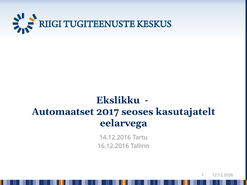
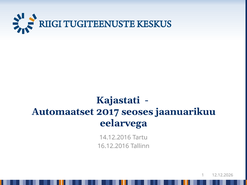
Ekslikku: Ekslikku -> Kajastati
kasutajatelt: kasutajatelt -> jaanuarikuu
